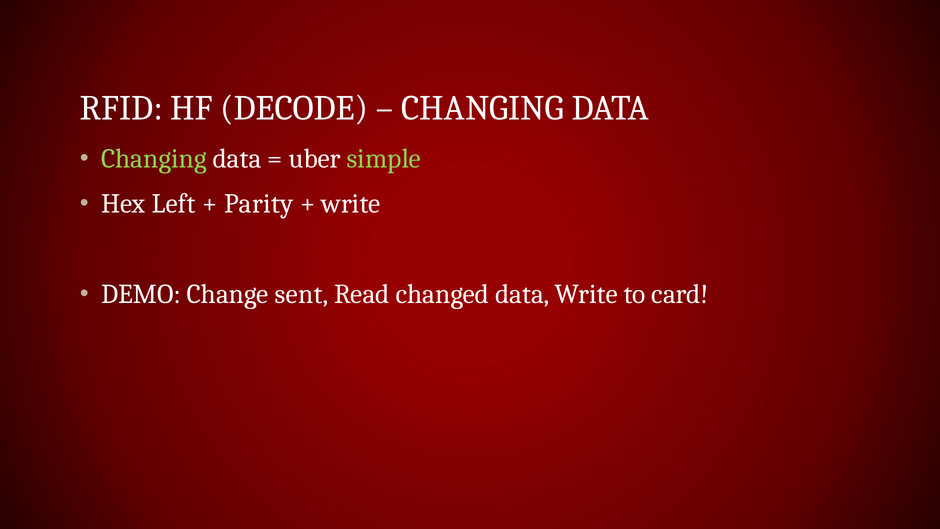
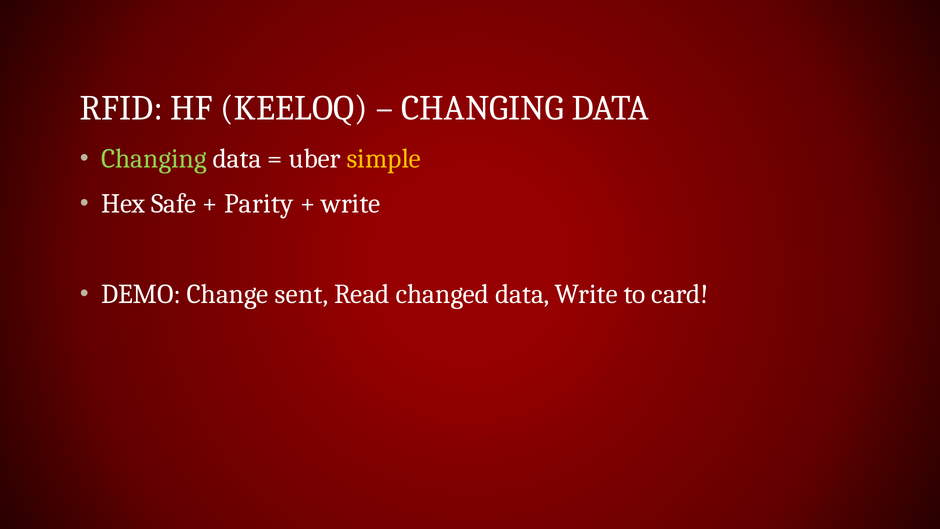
DECODE: DECODE -> KEELOQ
simple colour: light green -> yellow
Left: Left -> Safe
